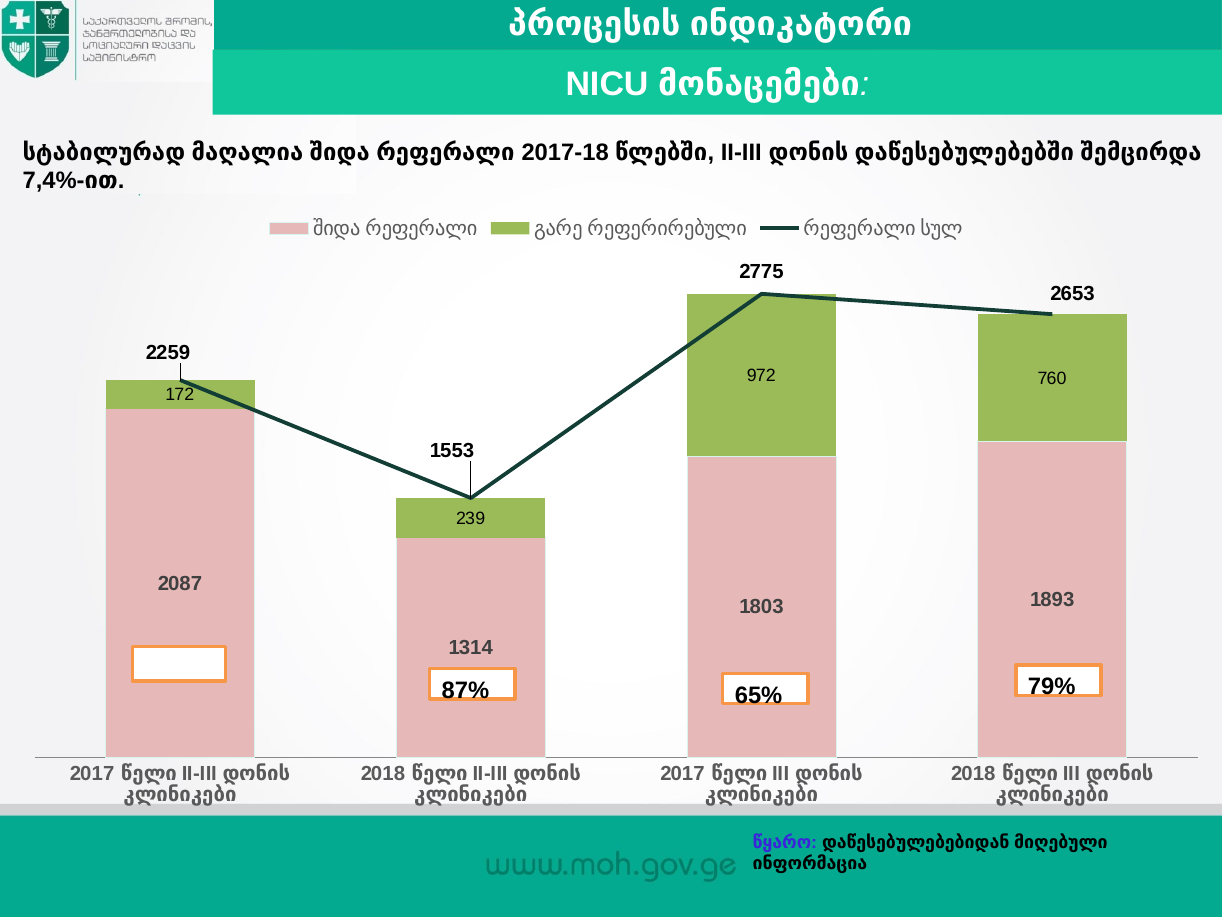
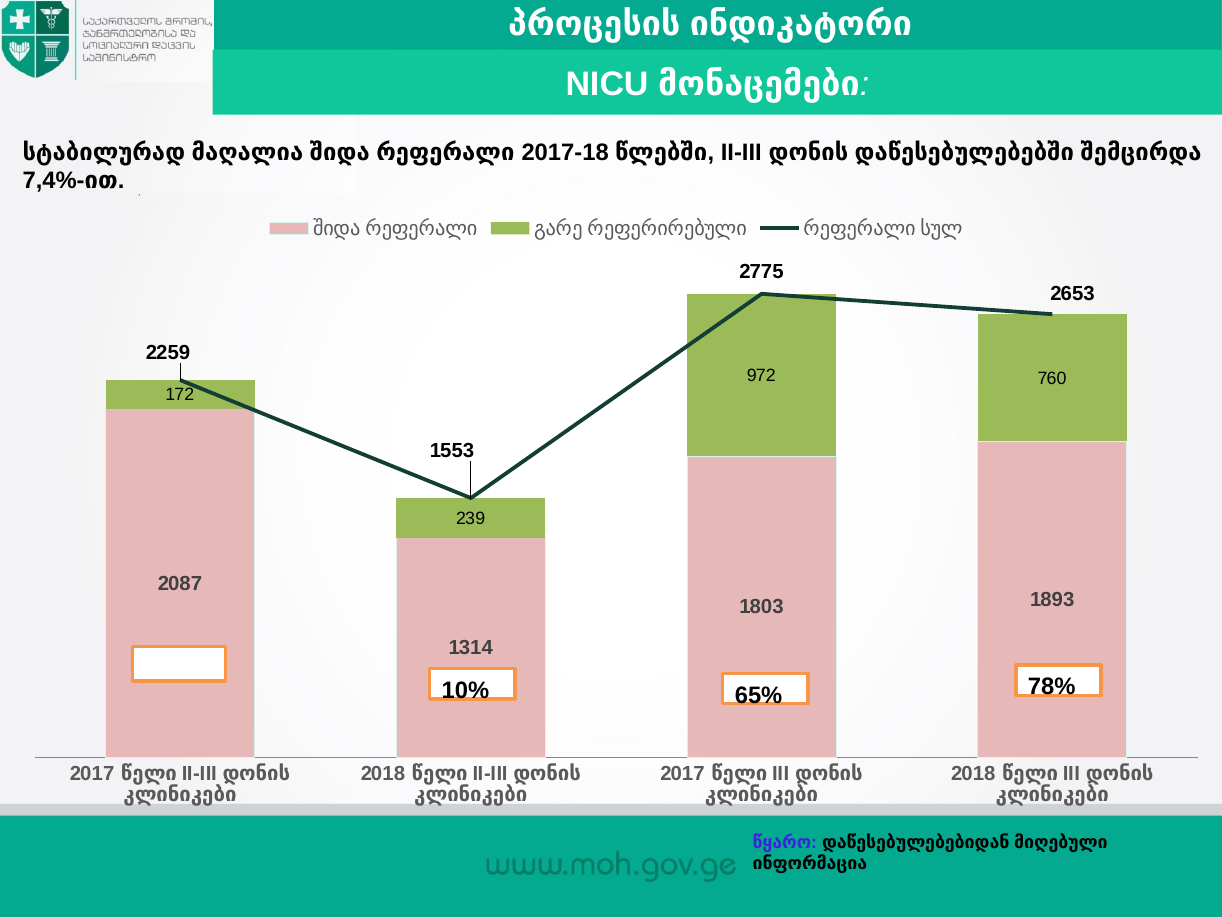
87%: 87% -> 10%
79%: 79% -> 78%
